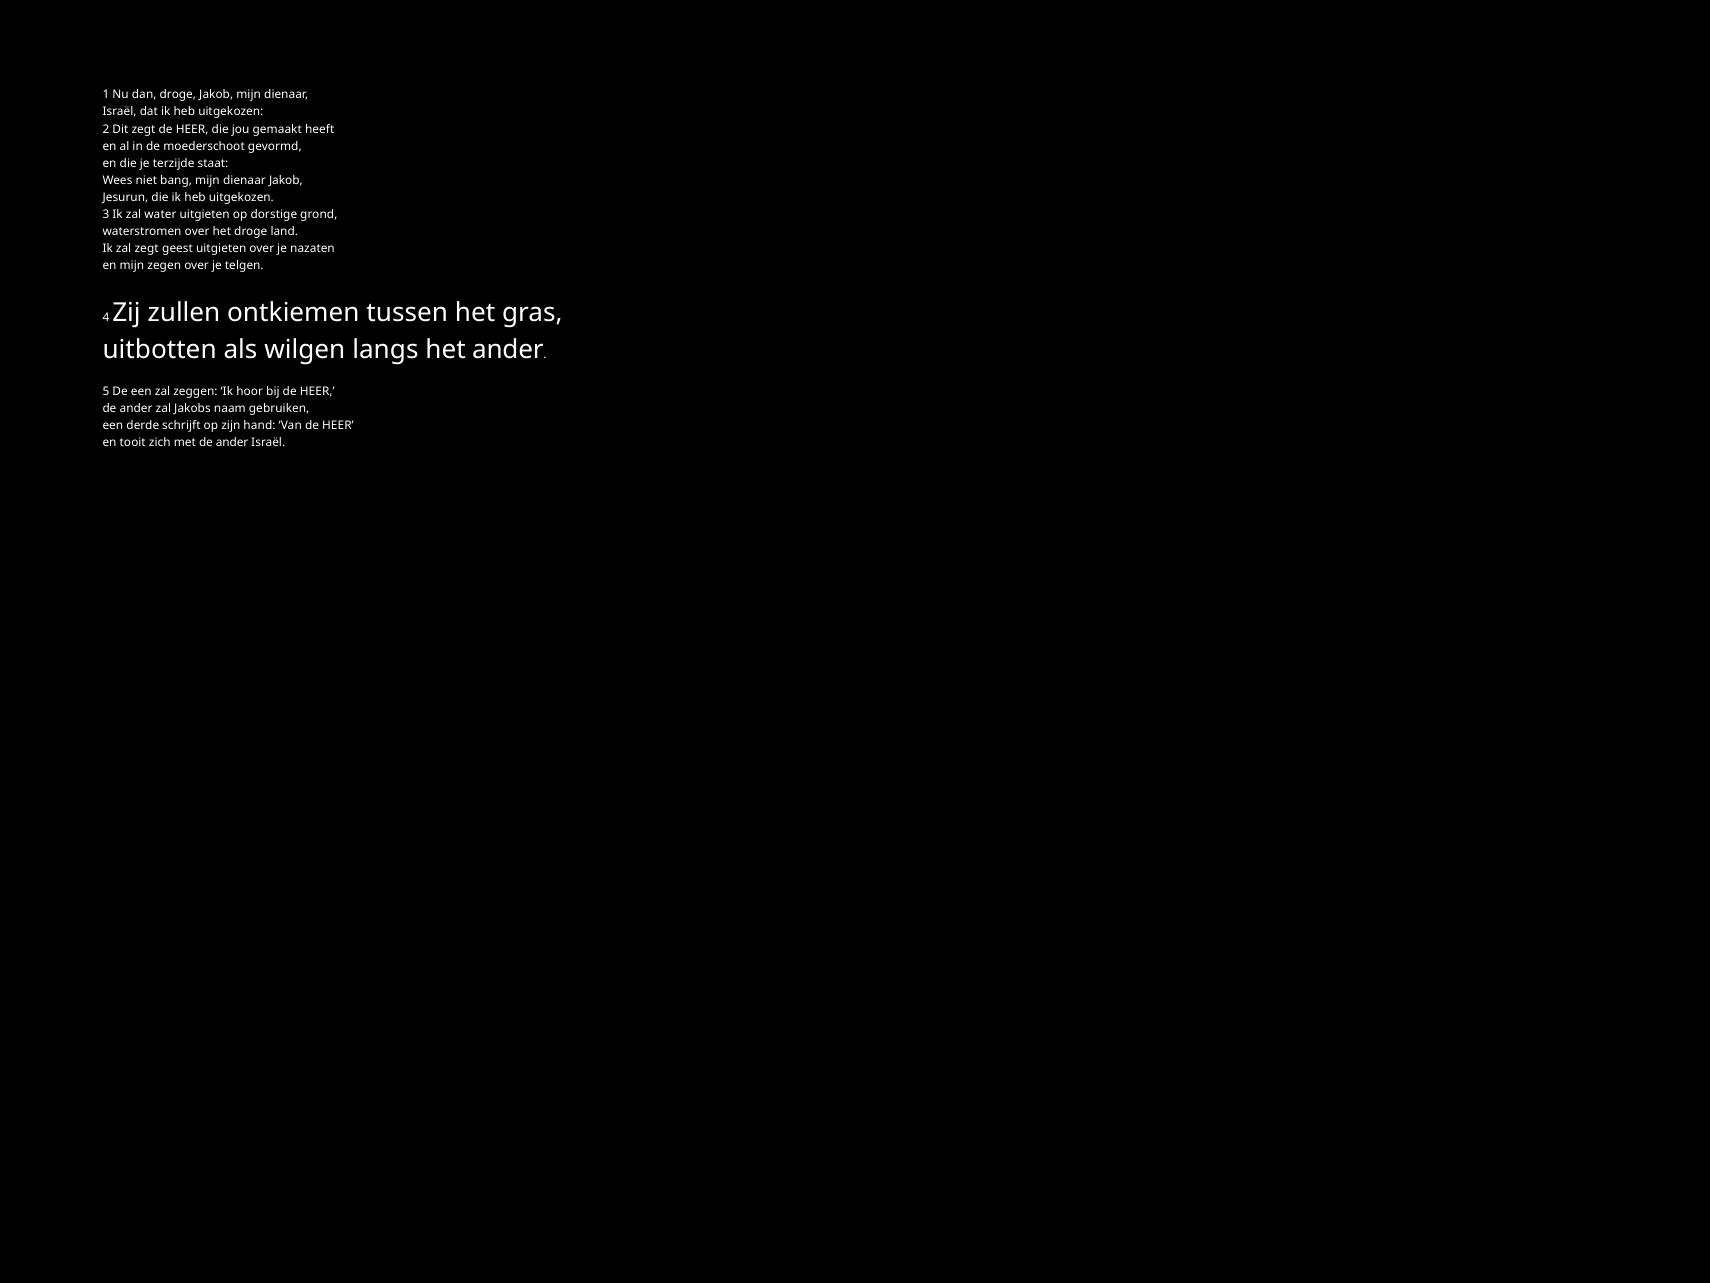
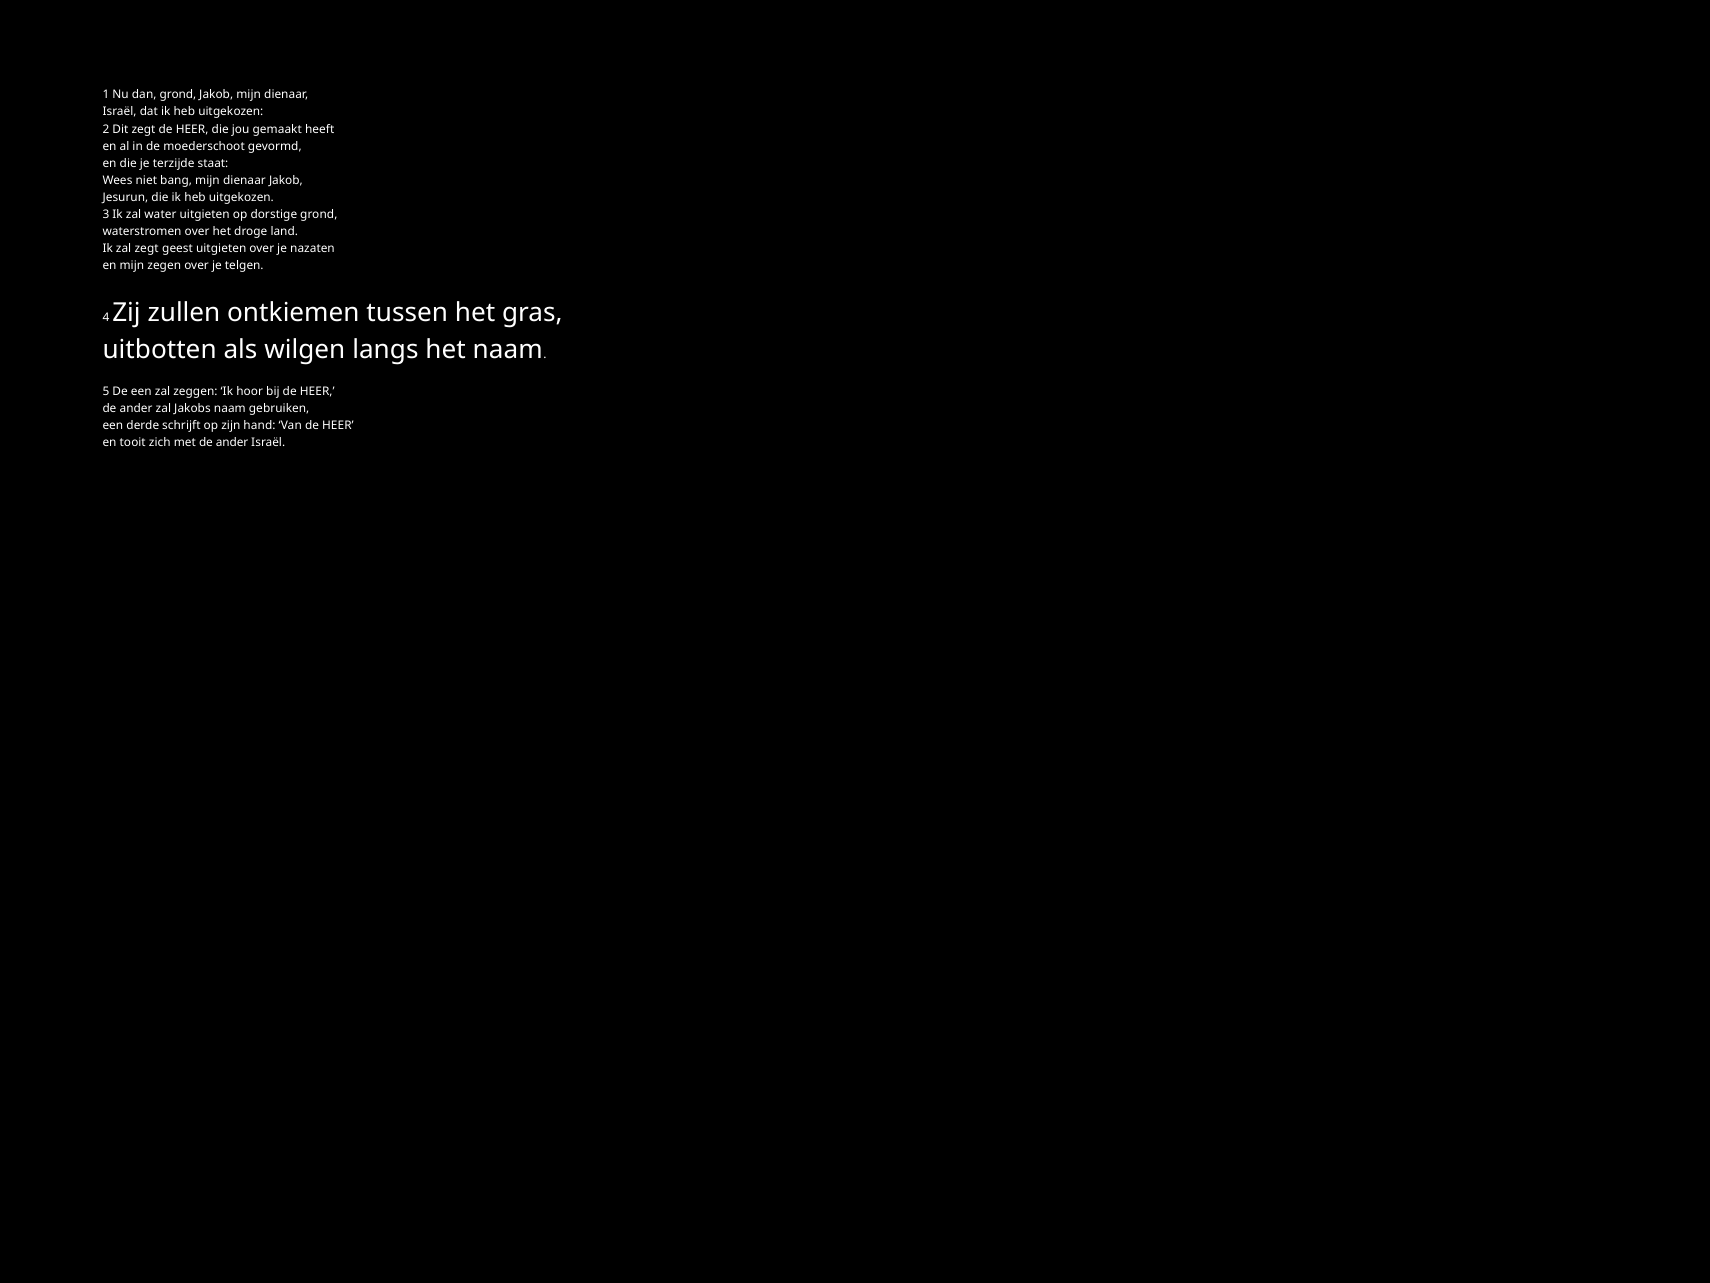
dan droge: droge -> grond
het ander: ander -> naam
